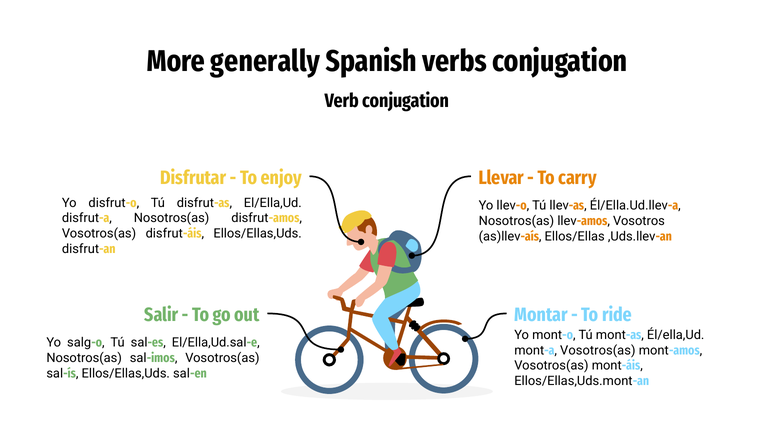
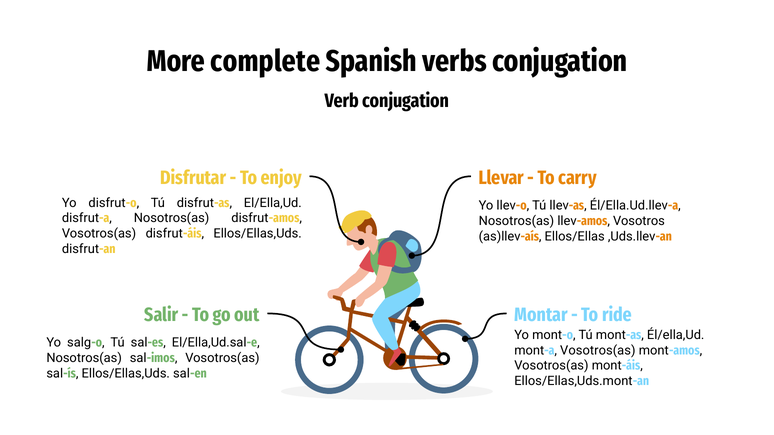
generally: generally -> complete
